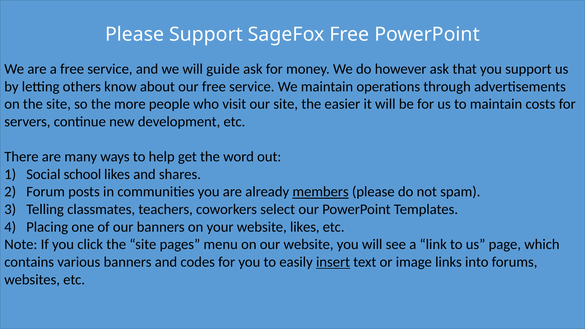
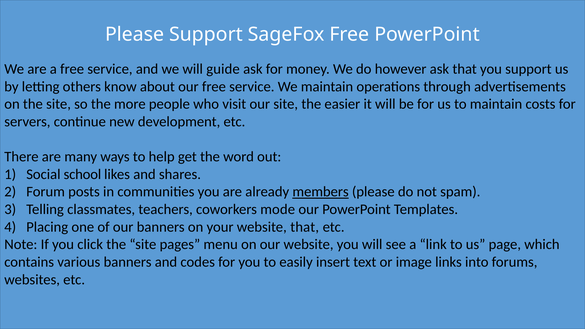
select: select -> mode
website likes: likes -> that
insert underline: present -> none
